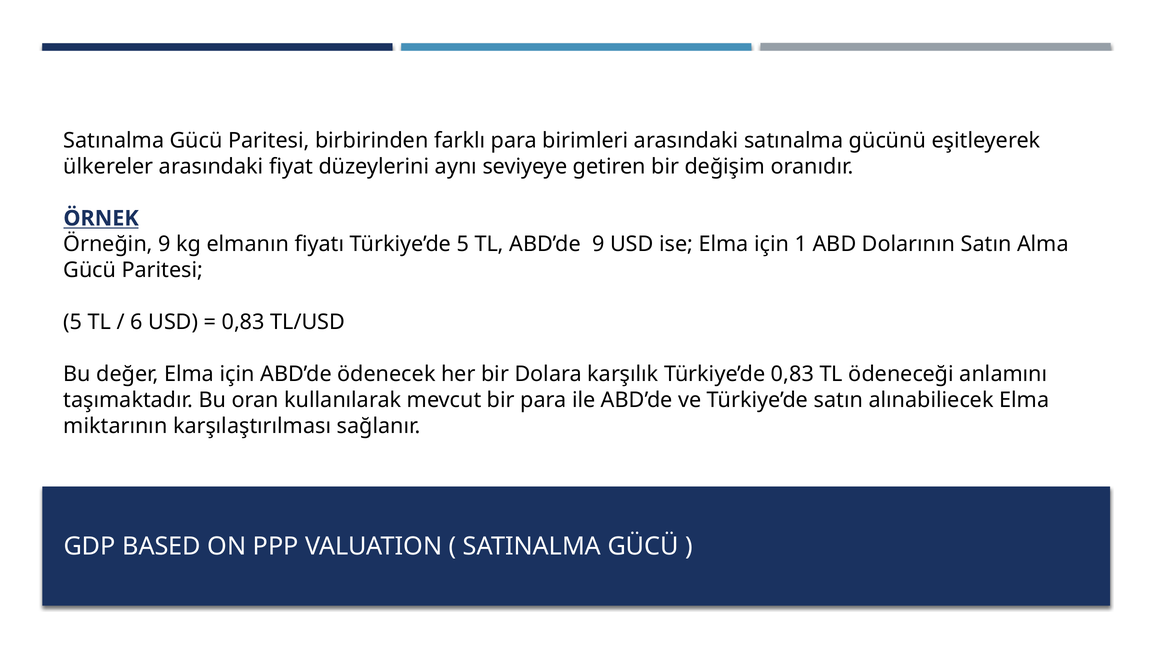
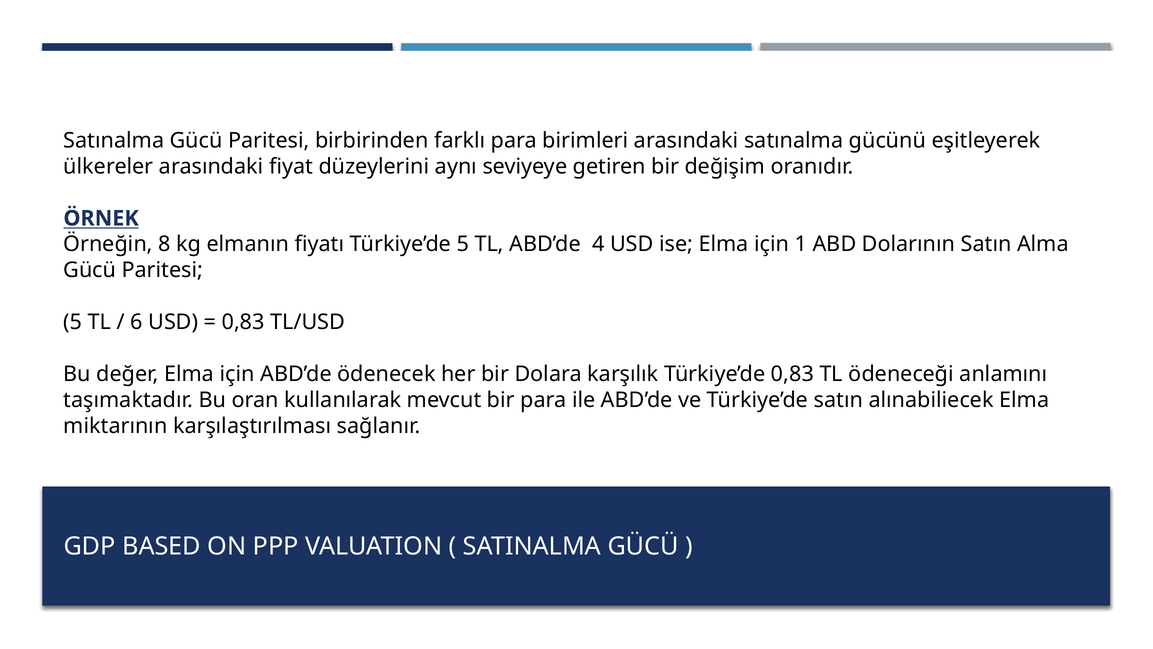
Örneğin 9: 9 -> 8
ABD’de 9: 9 -> 4
